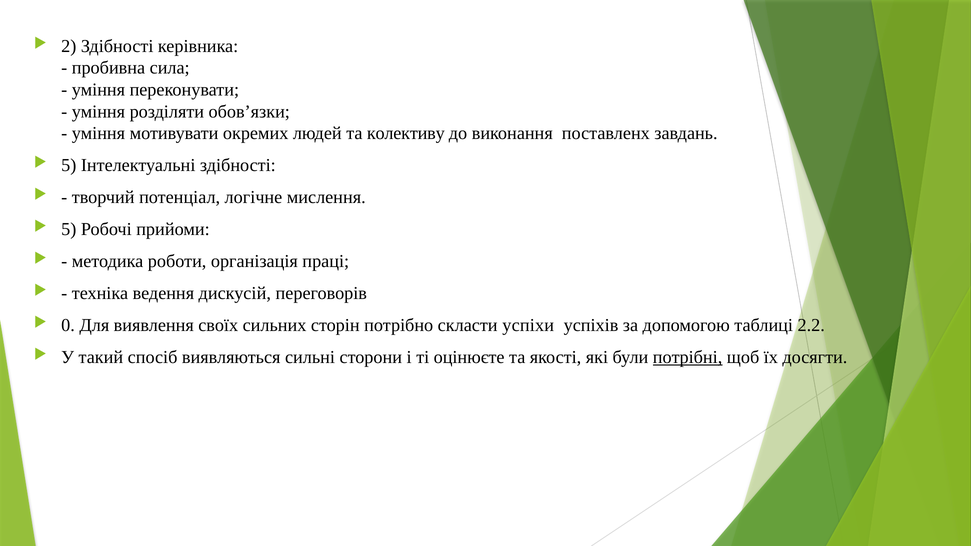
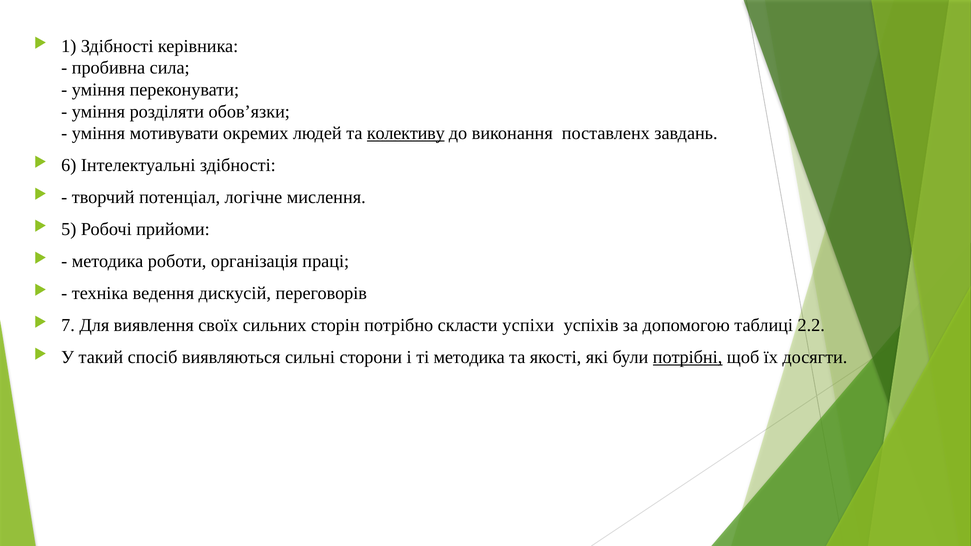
2: 2 -> 1
колективу underline: none -> present
5 at (69, 165): 5 -> 6
0: 0 -> 7
ті оцінюєте: оцінюєте -> методика
